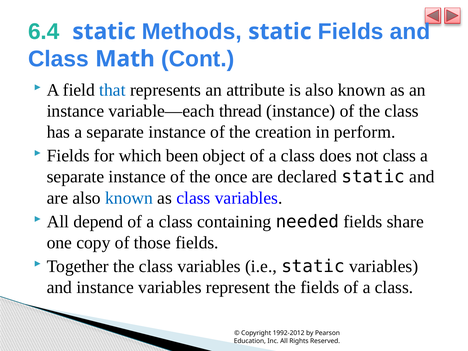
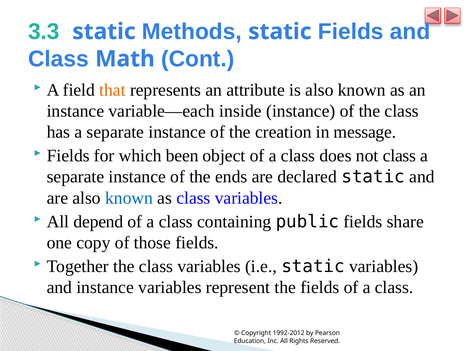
6.4: 6.4 -> 3.3
that colour: blue -> orange
thread: thread -> inside
perform: perform -> message
once: once -> ends
needed: needed -> public
